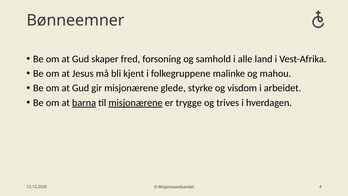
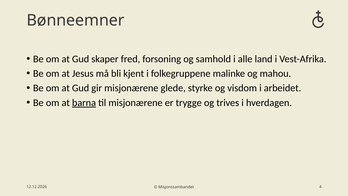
misjonærene at (136, 103) underline: present -> none
